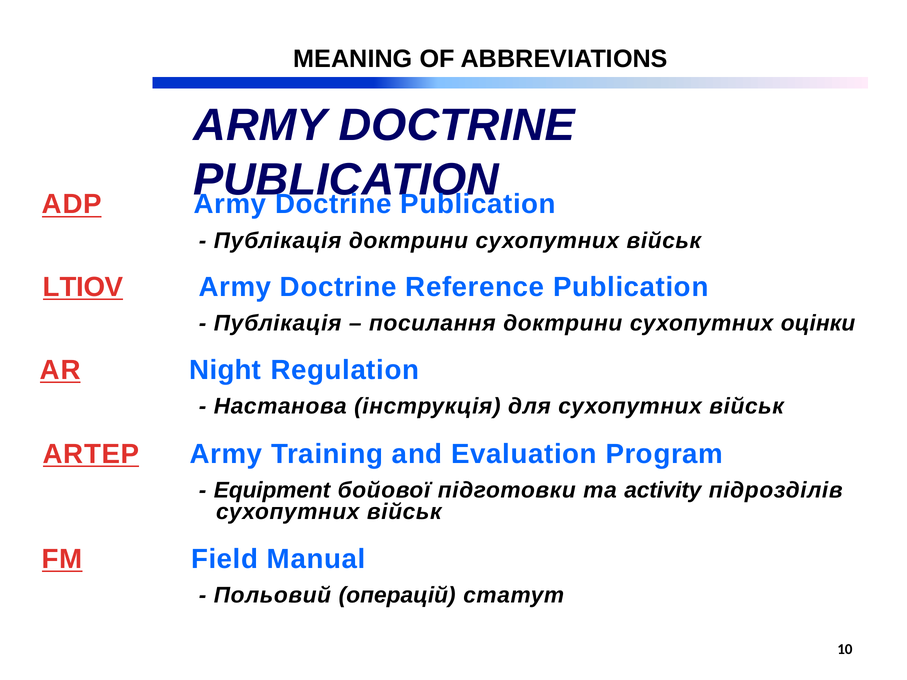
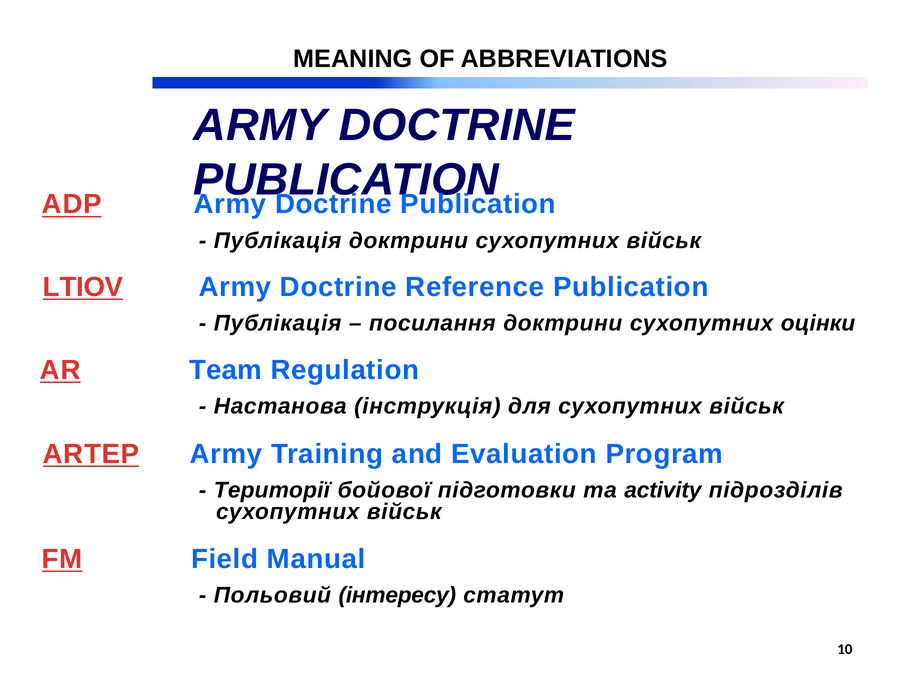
Night: Night -> Team
Equipment: Equipment -> Території
операцій: операцій -> інтересу
